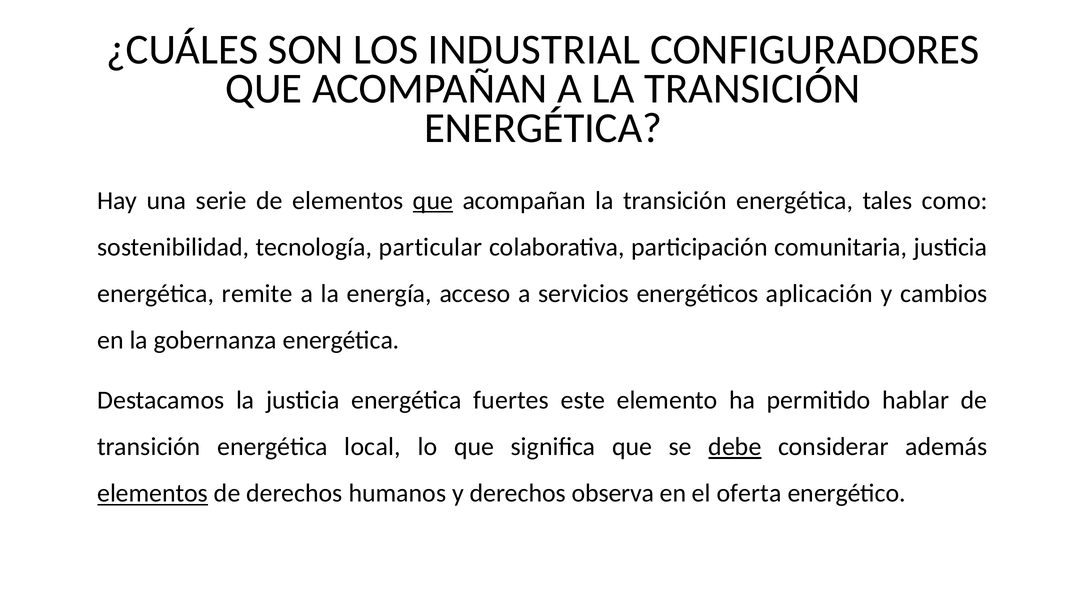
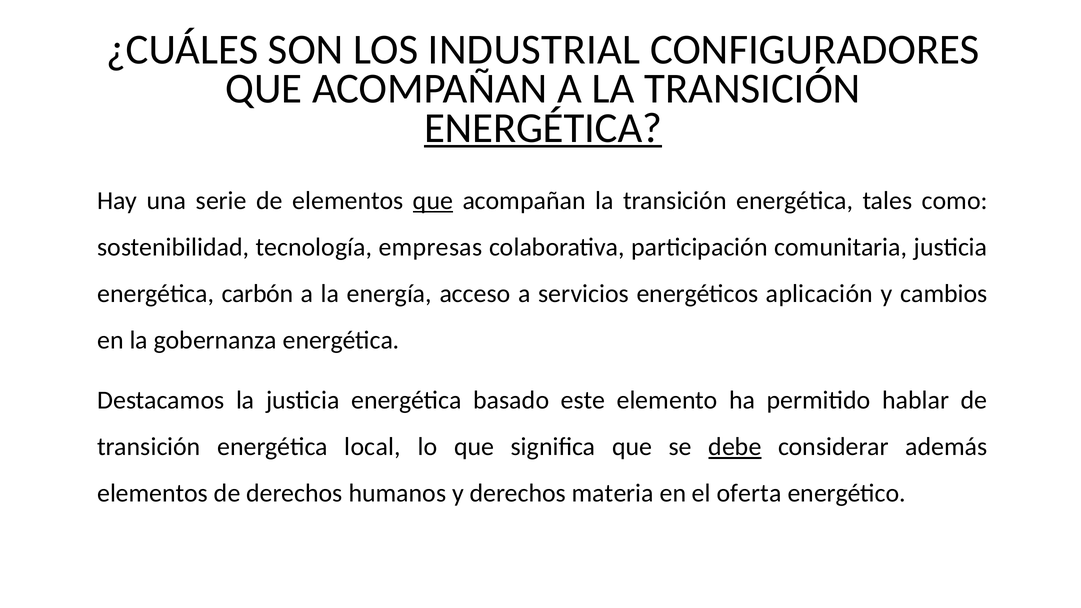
ENERGÉTICA at (543, 128) underline: none -> present
particular: particular -> empresas
remite: remite -> carbón
fuertes: fuertes -> basado
elementos at (153, 493) underline: present -> none
observa: observa -> materia
